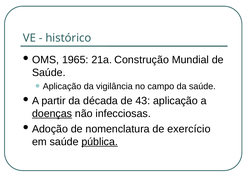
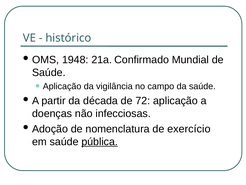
1965: 1965 -> 1948
Construção: Construção -> Confirmado
43: 43 -> 72
doenças underline: present -> none
